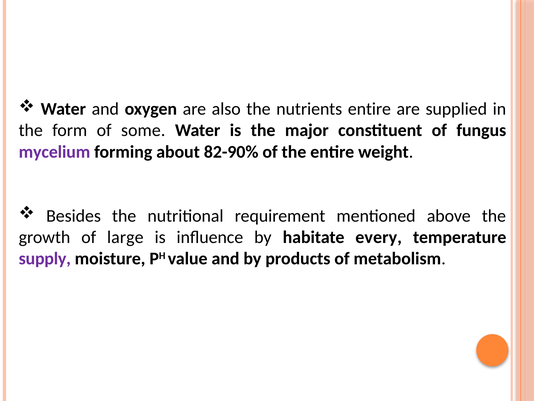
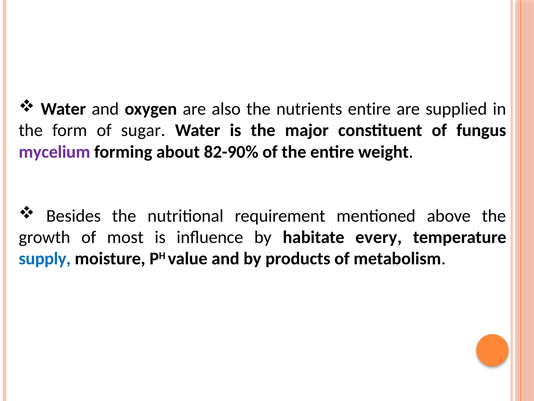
some: some -> sugar
large: large -> most
supply colour: purple -> blue
